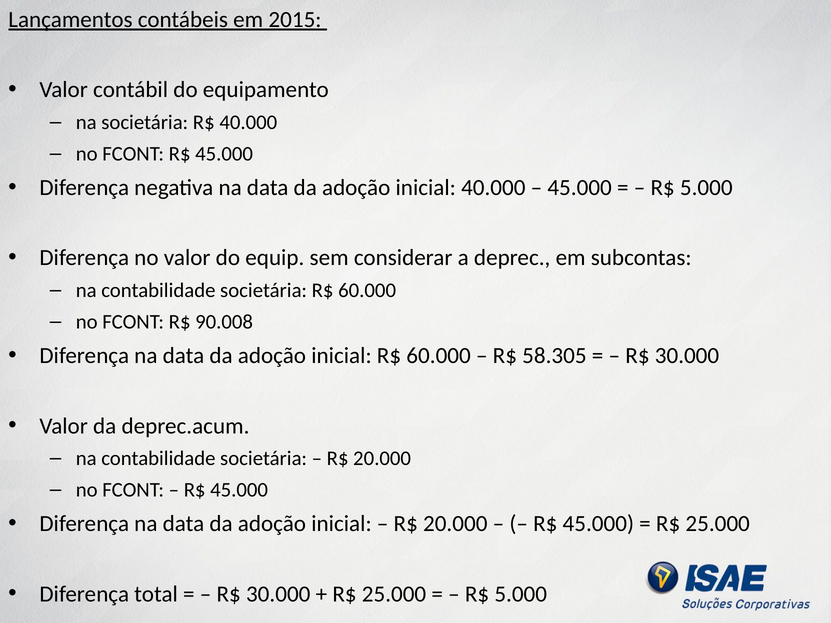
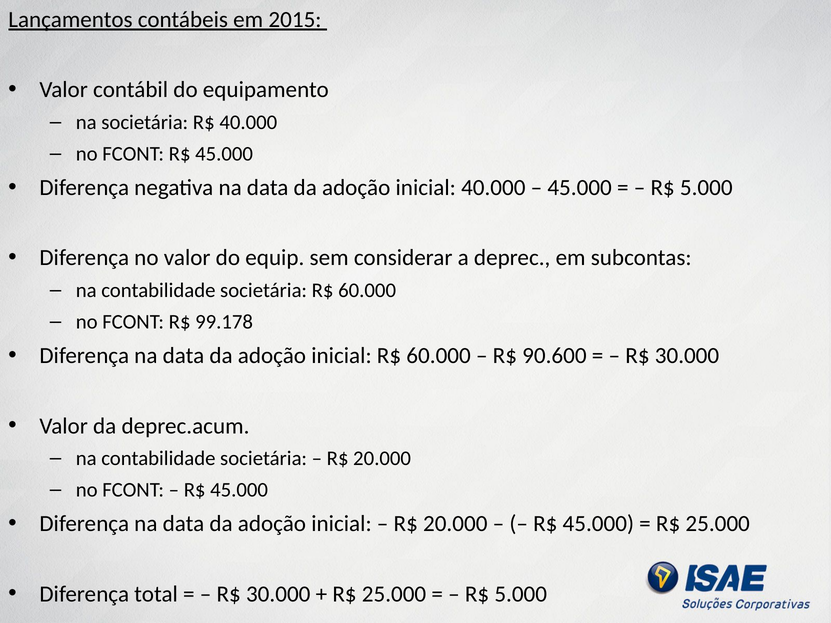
90.008: 90.008 -> 99.178
58.305: 58.305 -> 90.600
